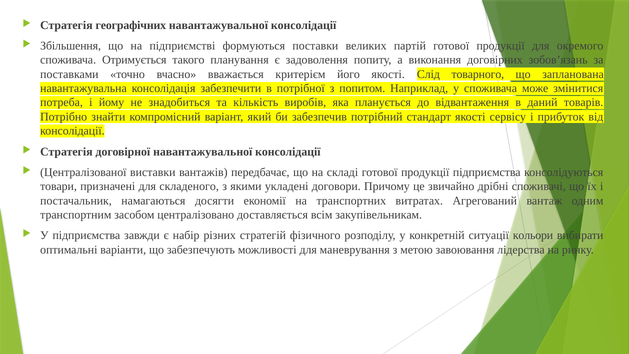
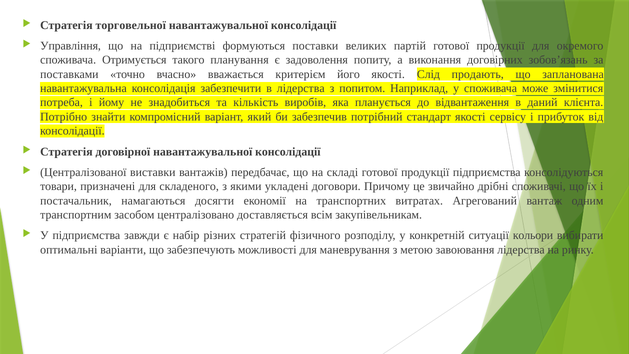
географічних: географічних -> торговельної
Збільшення: Збільшення -> Управління
товарного: товарного -> продають
в потрібної: потрібної -> лідерства
товарів: товарів -> клієнта
